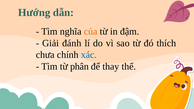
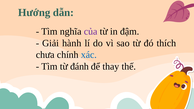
của colour: orange -> purple
đánh: đánh -> hành
phân: phân -> đánh
